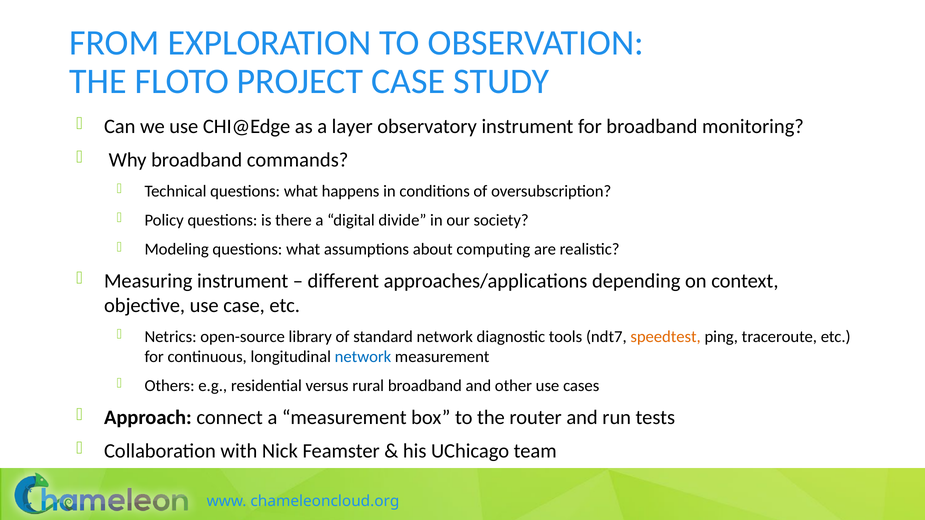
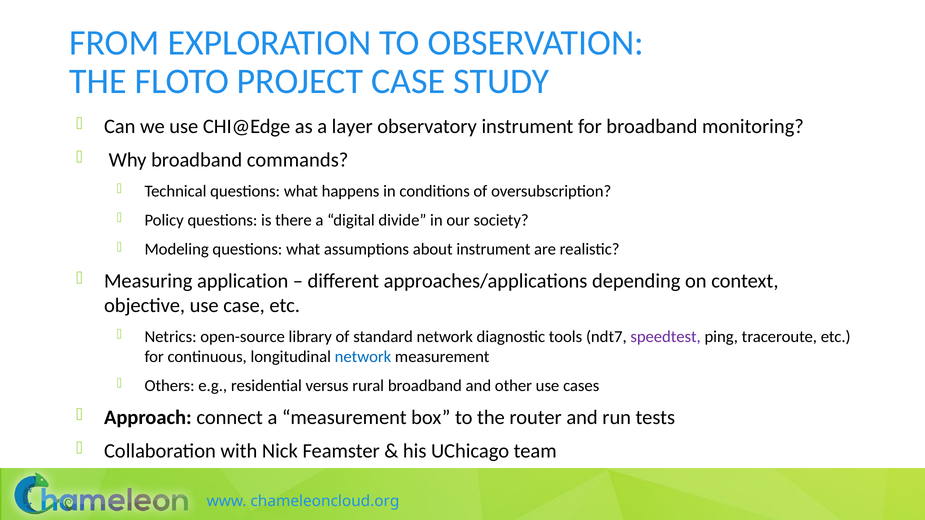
about computing: computing -> instrument
Measuring instrument: instrument -> application
speedtest colour: orange -> purple
